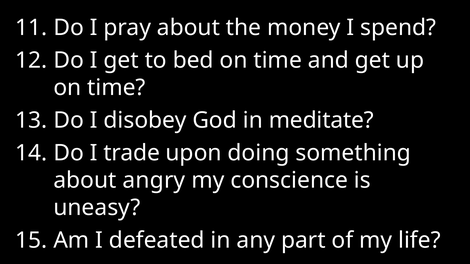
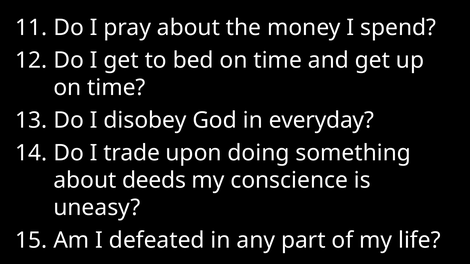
meditate: meditate -> everyday
angry: angry -> deeds
